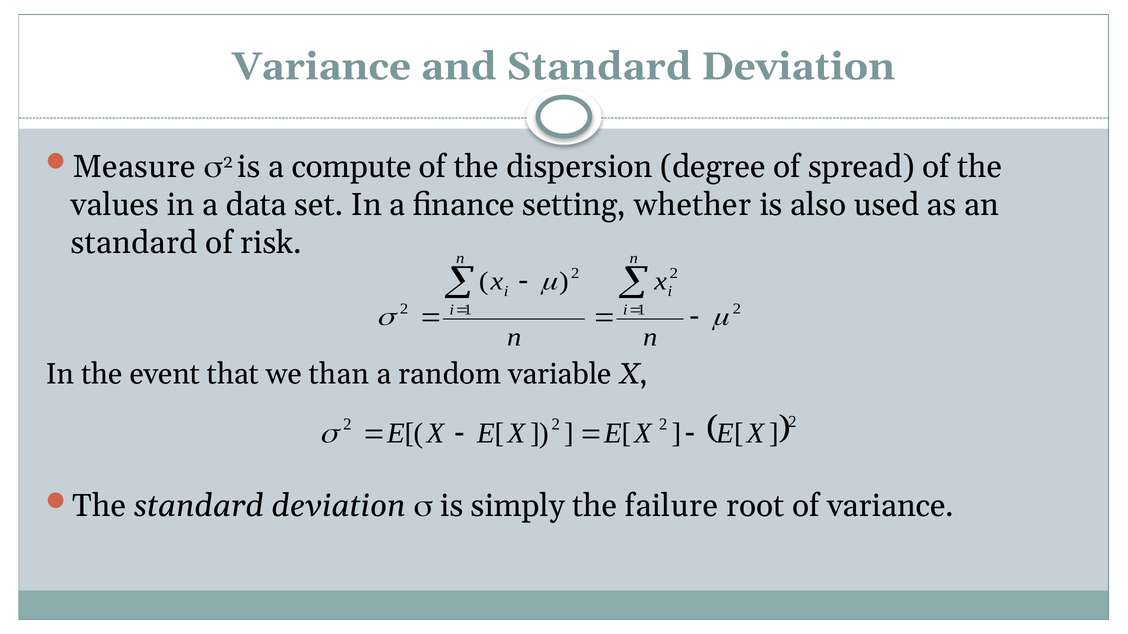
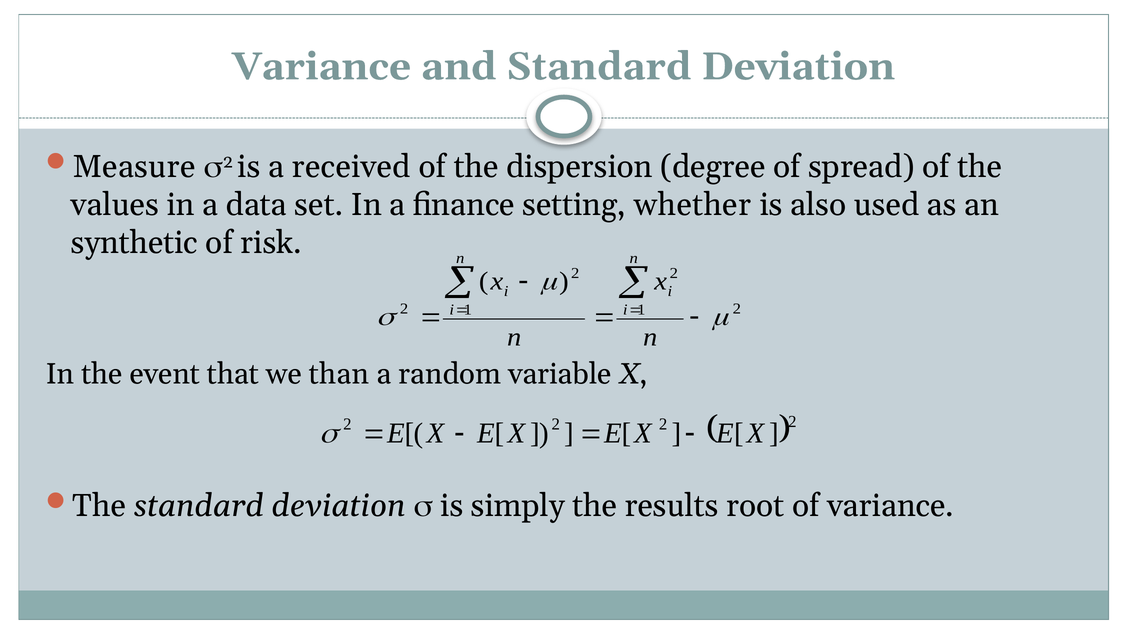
compute: compute -> received
standard at (134, 243): standard -> synthetic
failure: failure -> results
